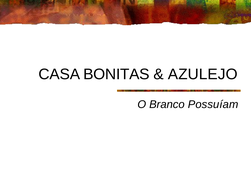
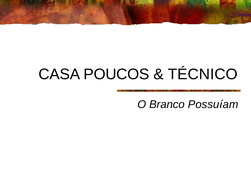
BONITAS: BONITAS -> POUCOS
AZULEJO: AZULEJO -> TÉCNICO
